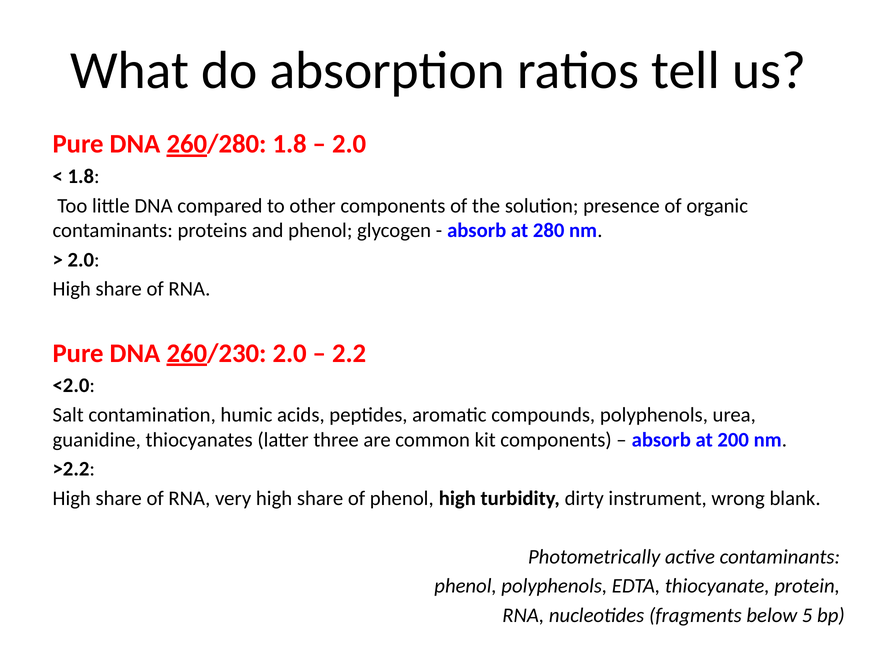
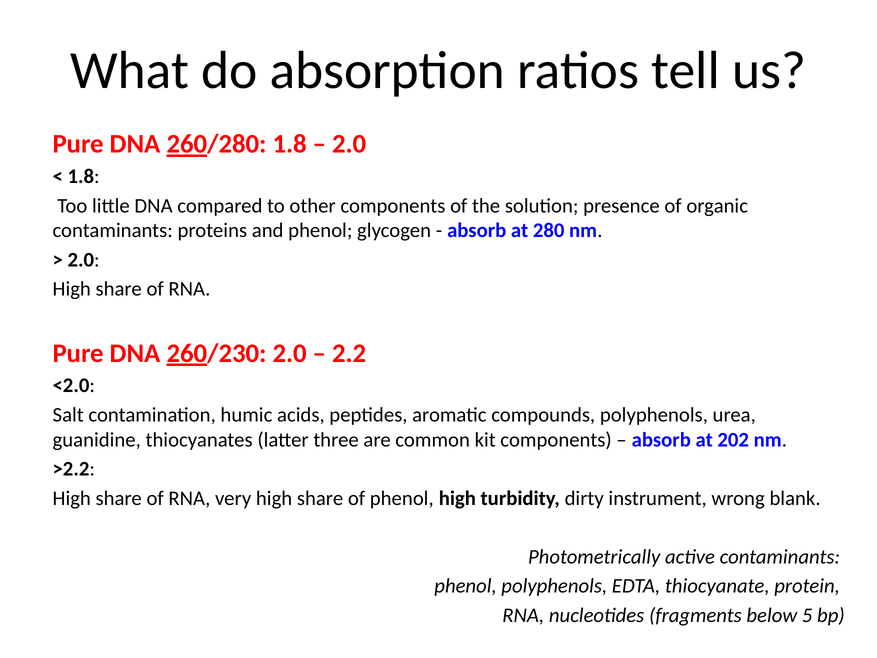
200: 200 -> 202
